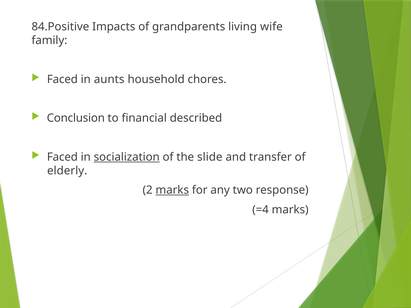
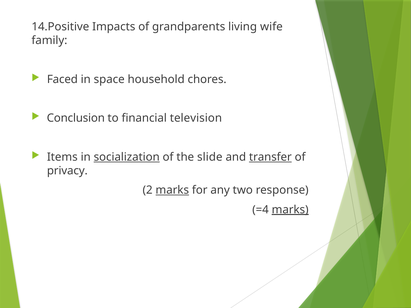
84.Positive: 84.Positive -> 14.Positive
aunts: aunts -> space
described: described -> television
Faced at (62, 157): Faced -> Items
transfer underline: none -> present
elderly: elderly -> privacy
marks at (290, 210) underline: none -> present
